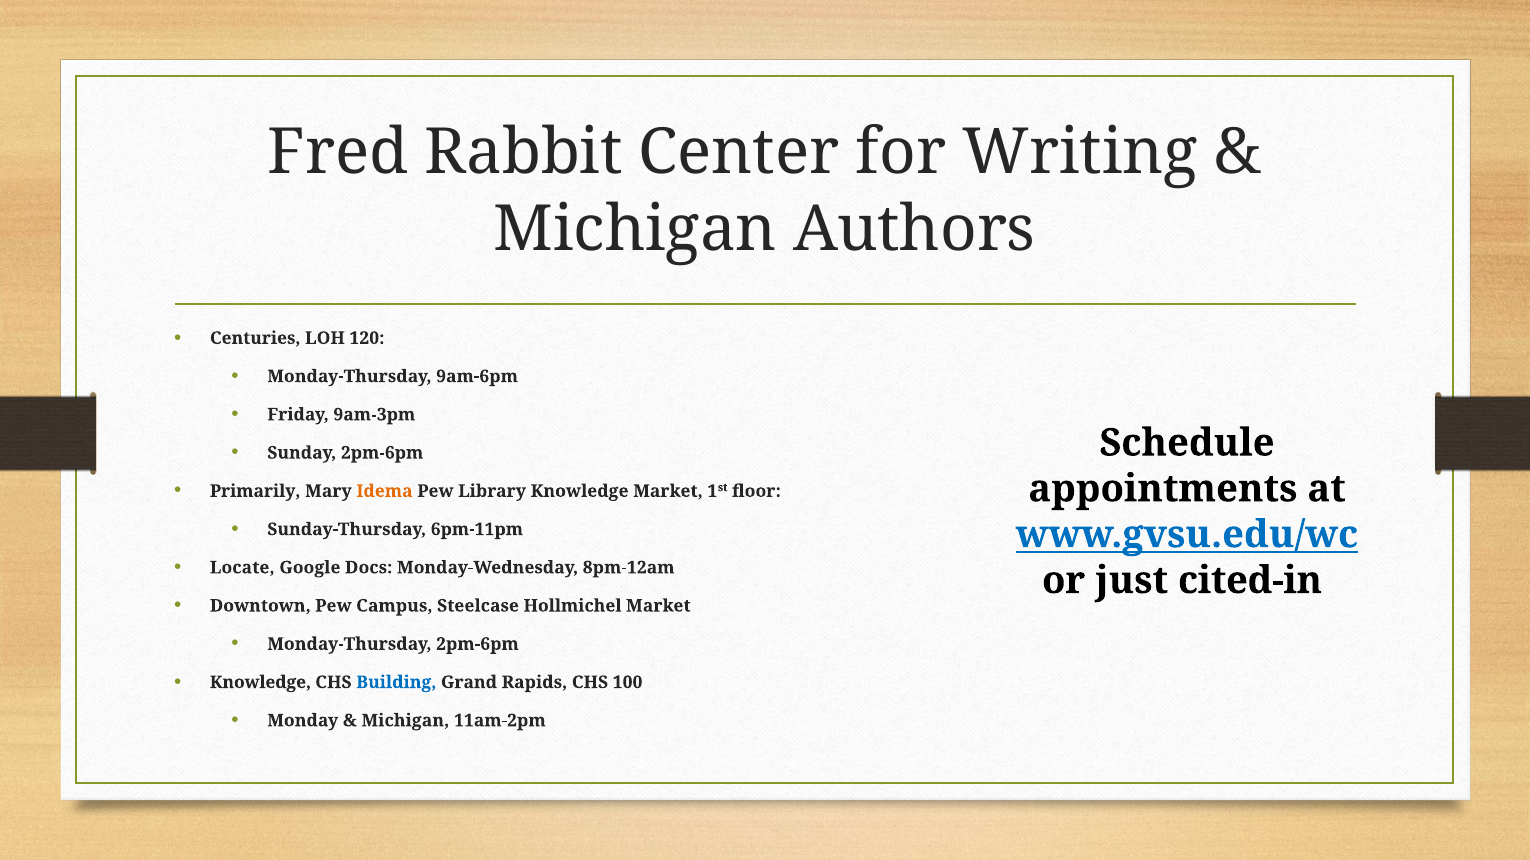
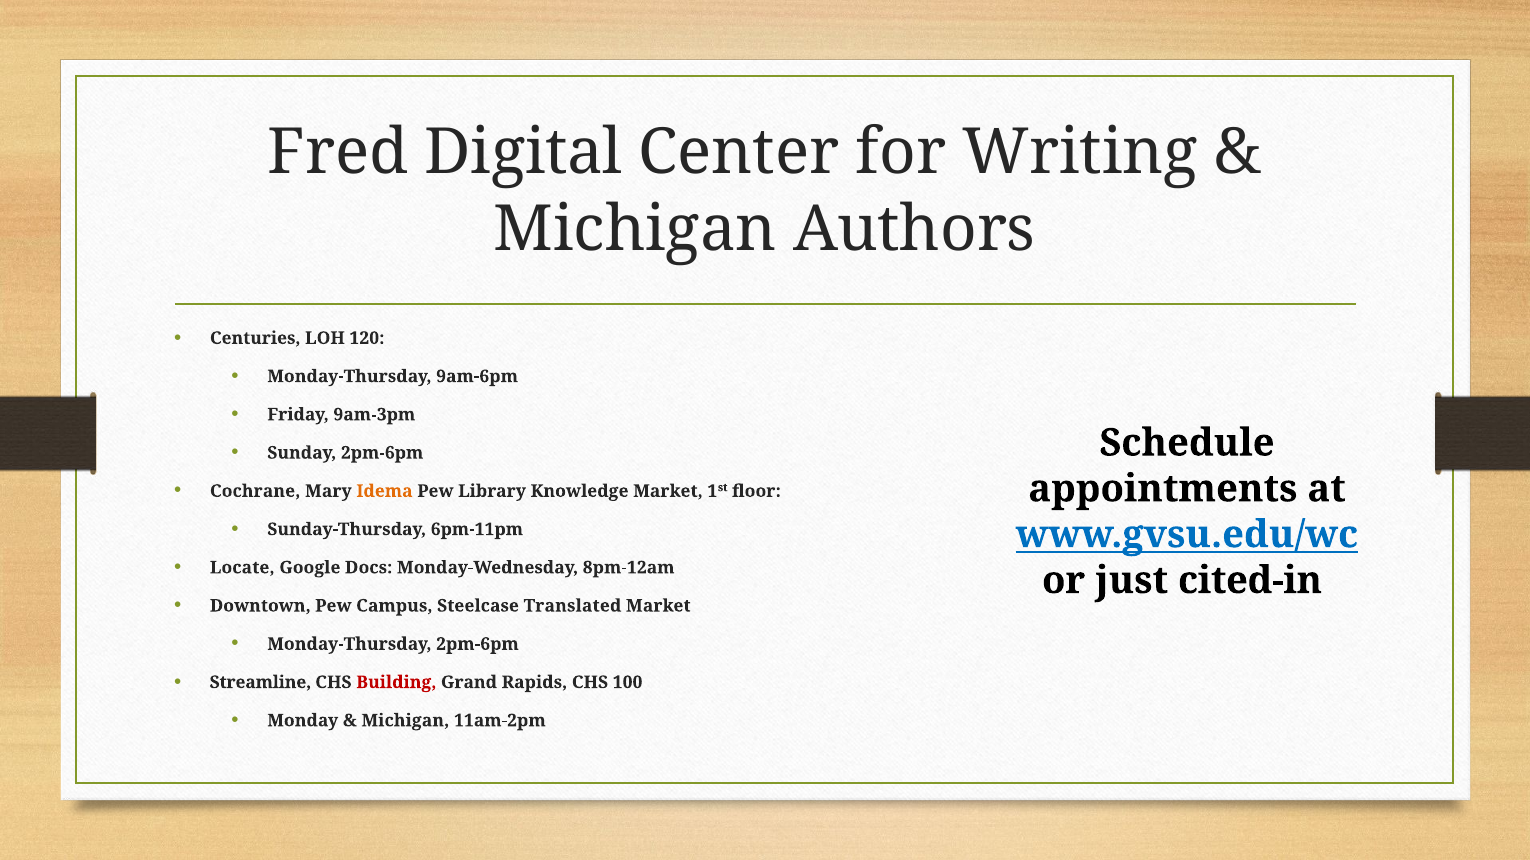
Rabbit: Rabbit -> Digital
Primarily: Primarily -> Cochrane
Hollmichel: Hollmichel -> Translated
Knowledge at (260, 683): Knowledge -> Streamline
Building colour: blue -> red
